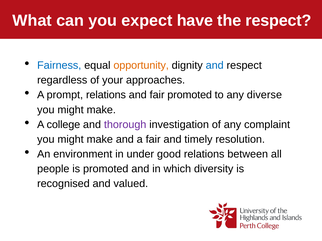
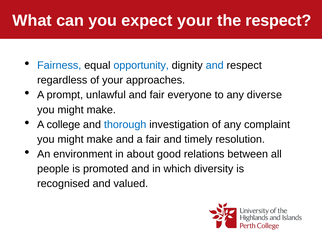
expect have: have -> your
opportunity colour: orange -> blue
prompt relations: relations -> unlawful
fair promoted: promoted -> everyone
thorough colour: purple -> blue
under: under -> about
